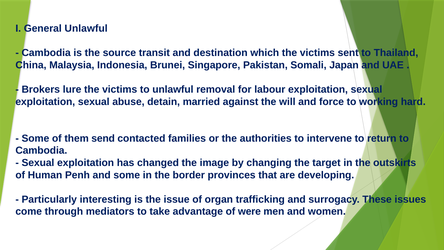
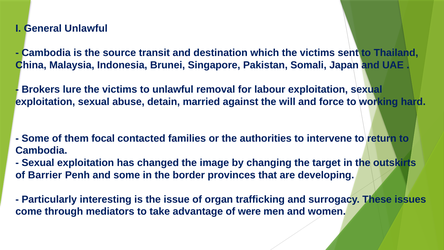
send: send -> focal
Human: Human -> Barrier
